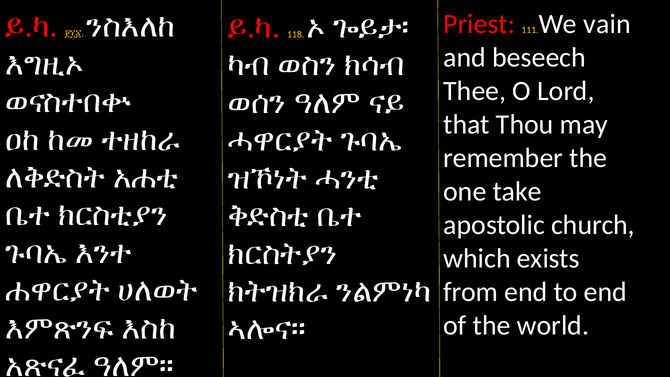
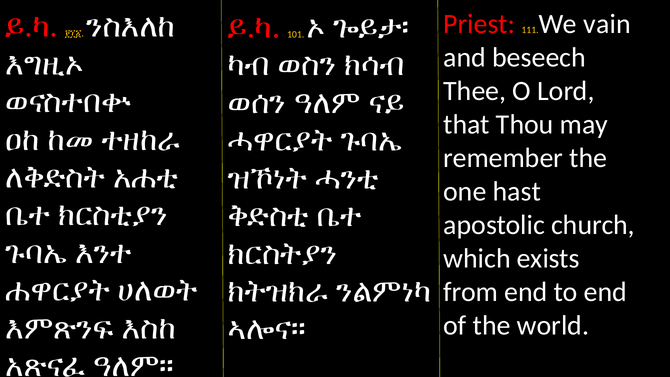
118: 118 -> 101
take: take -> hast
